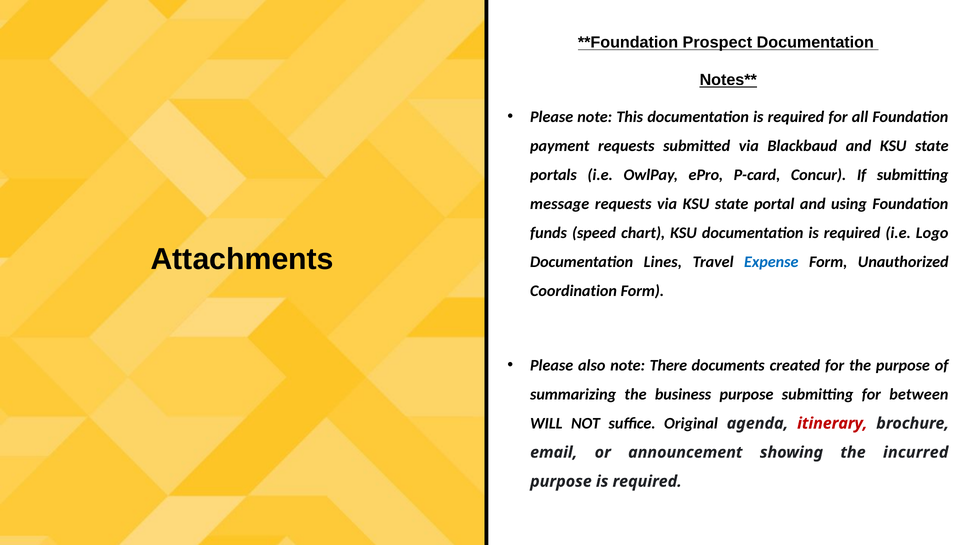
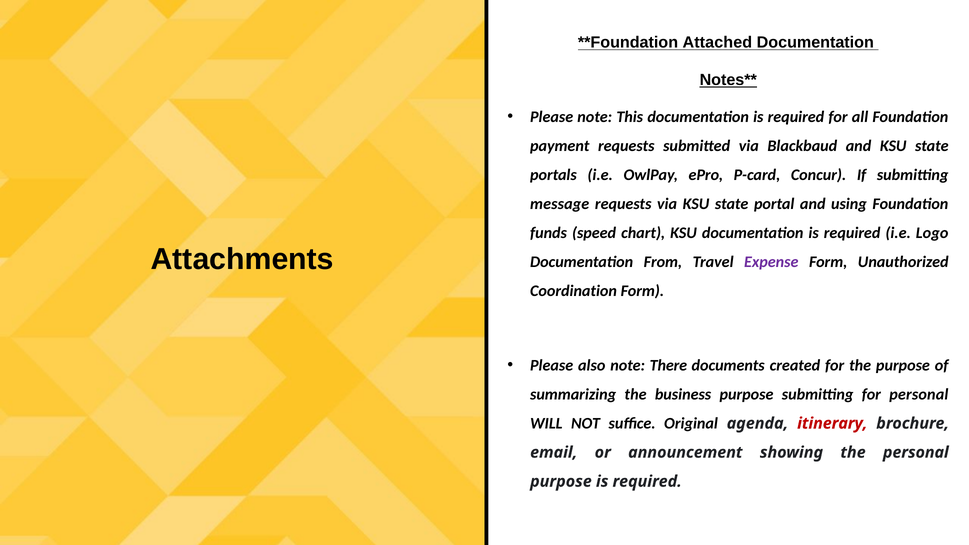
Prospect: Prospect -> Attached
Lines: Lines -> From
Expense colour: blue -> purple
for between: between -> personal
the incurred: incurred -> personal
